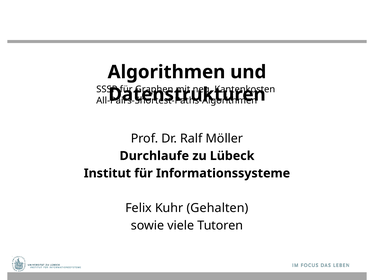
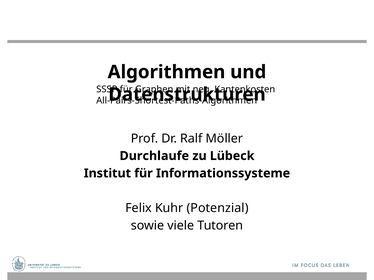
Gehalten: Gehalten -> Potenzial
